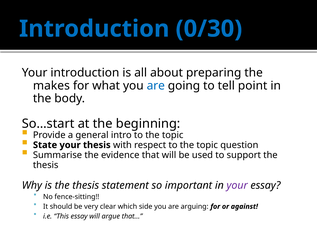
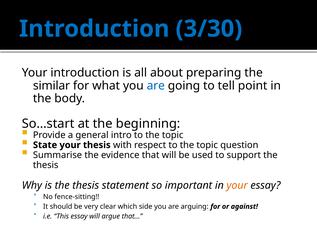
0/30: 0/30 -> 3/30
makes: makes -> similar
your at (237, 185) colour: purple -> orange
